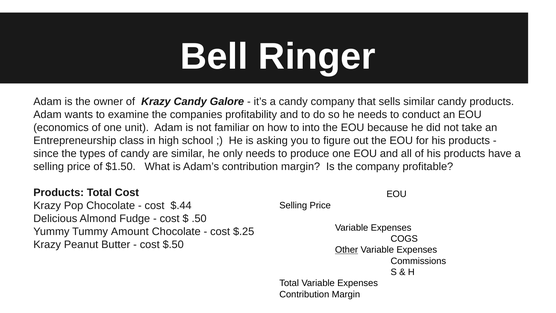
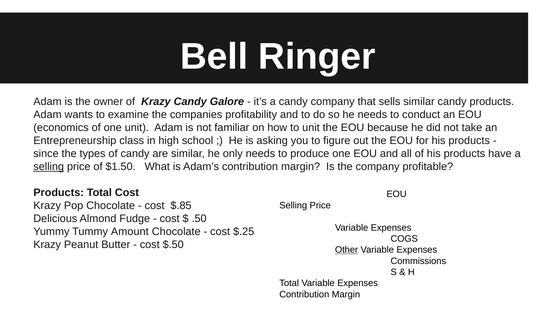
to into: into -> unit
selling at (49, 167) underline: none -> present
$.44: $.44 -> $.85
